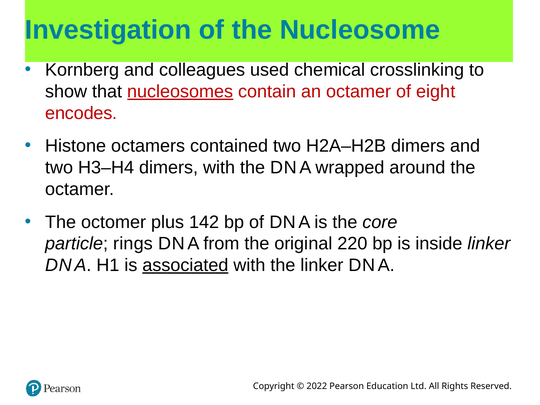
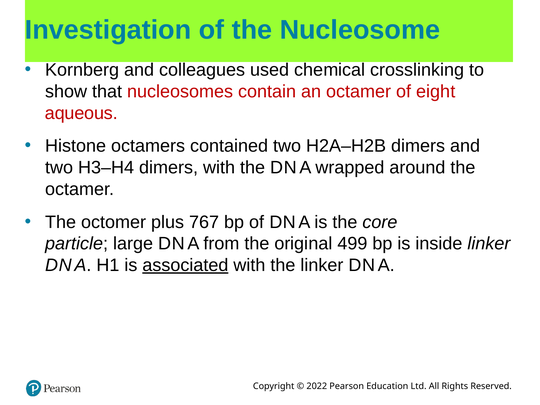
nucleosomes underline: present -> none
encodes: encodes -> aqueous
142: 142 -> 767
rings: rings -> large
220: 220 -> 499
